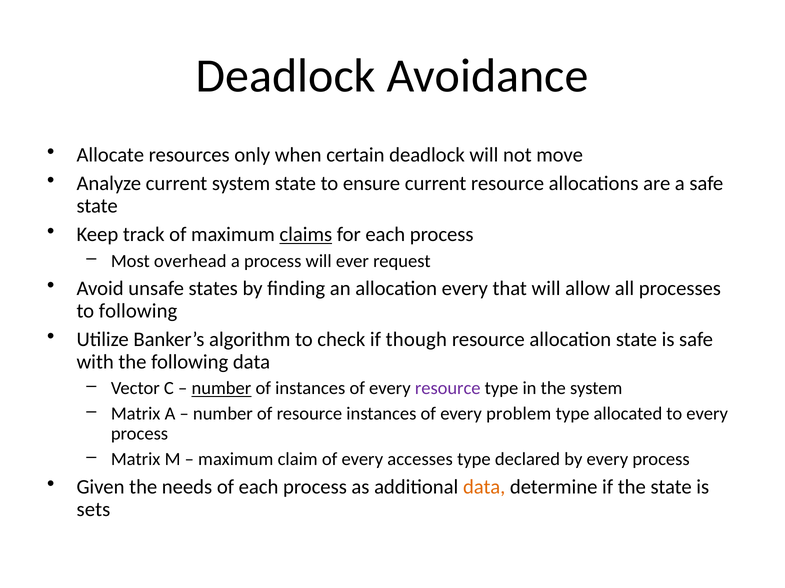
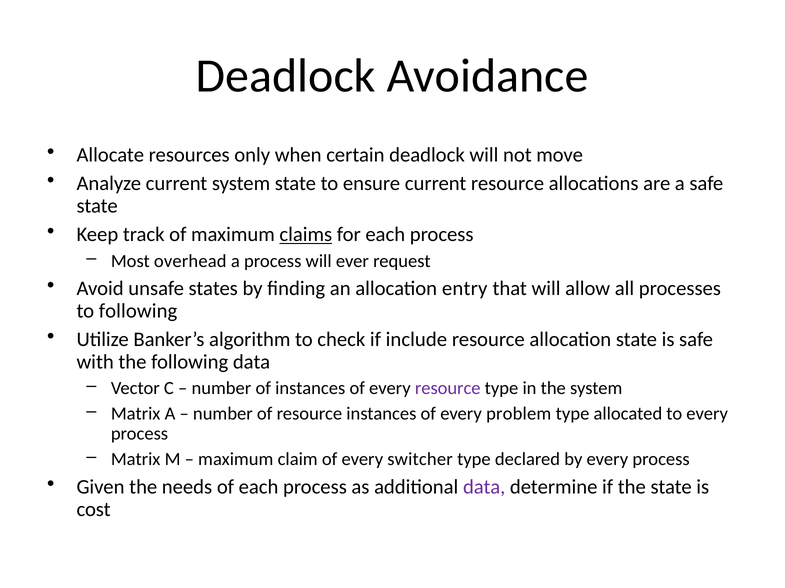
allocation every: every -> entry
though: though -> include
number at (221, 389) underline: present -> none
accesses: accesses -> switcher
data at (484, 488) colour: orange -> purple
sets: sets -> cost
